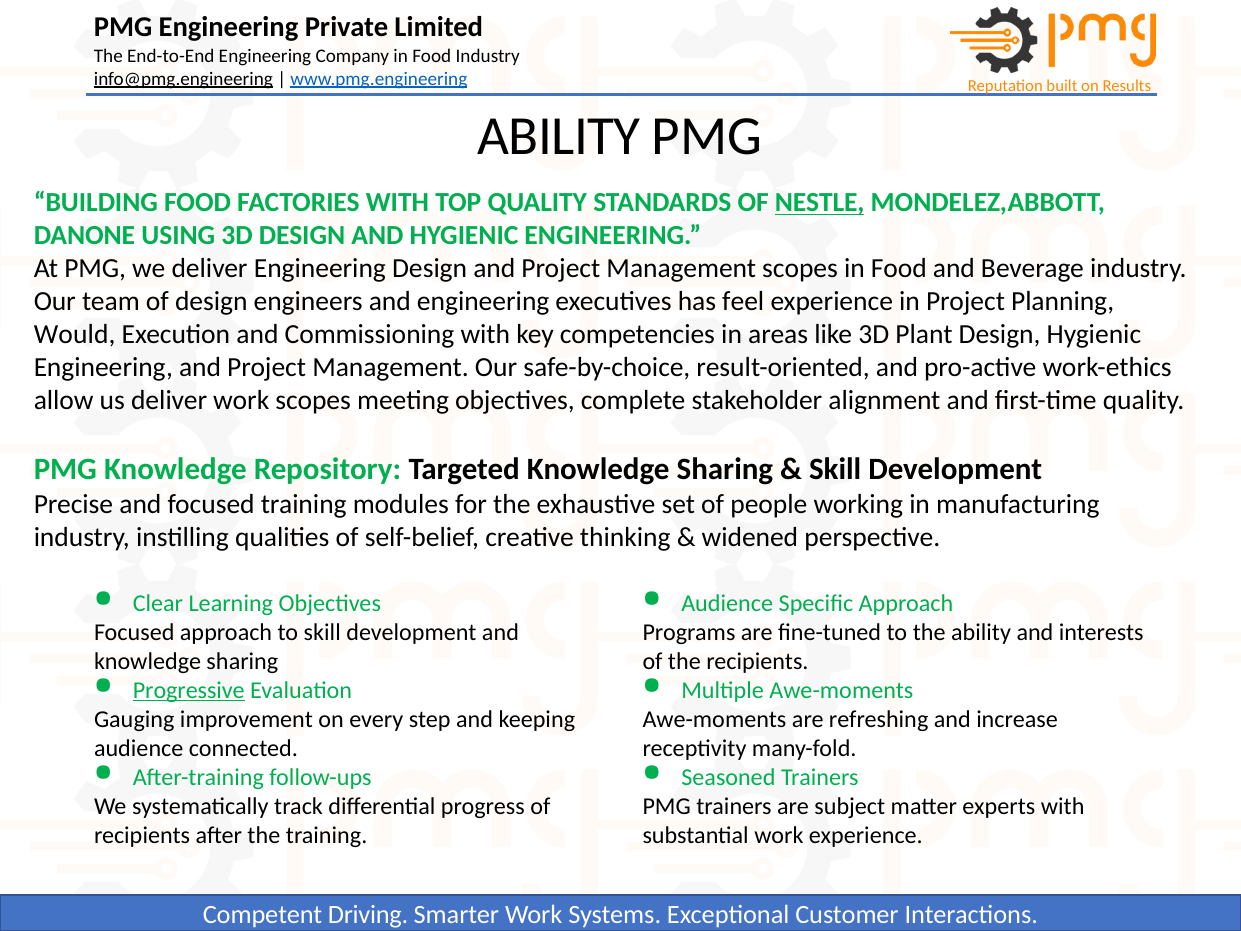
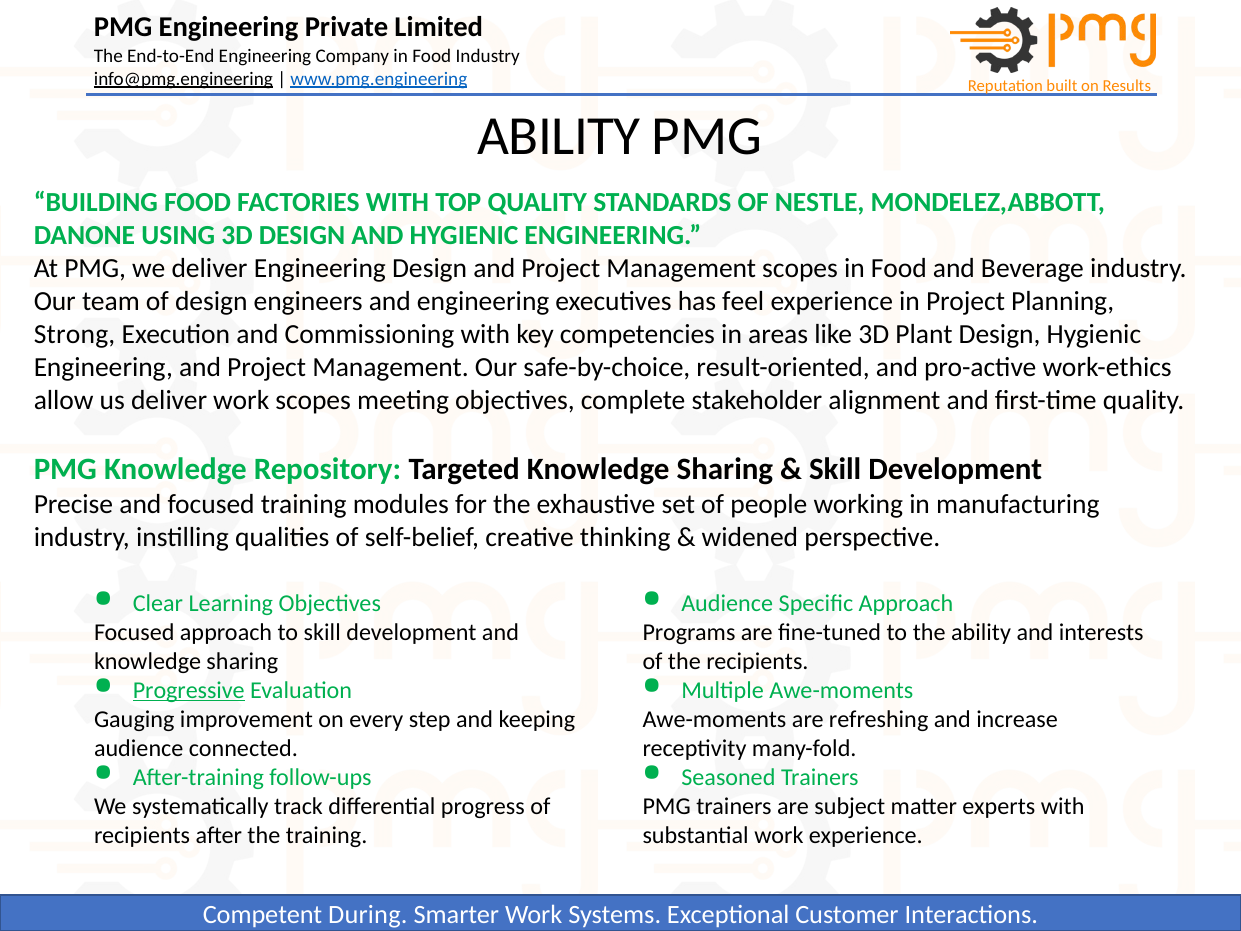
NESTLE underline: present -> none
Would: Would -> Strong
Driving: Driving -> During
